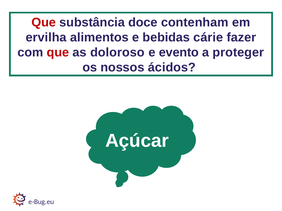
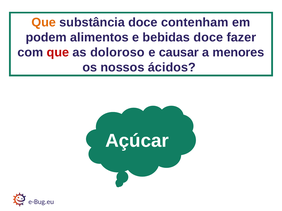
Que at (44, 22) colour: red -> orange
ervilha: ervilha -> podem
bebidas cárie: cárie -> doce
evento: evento -> causar
proteger: proteger -> menores
